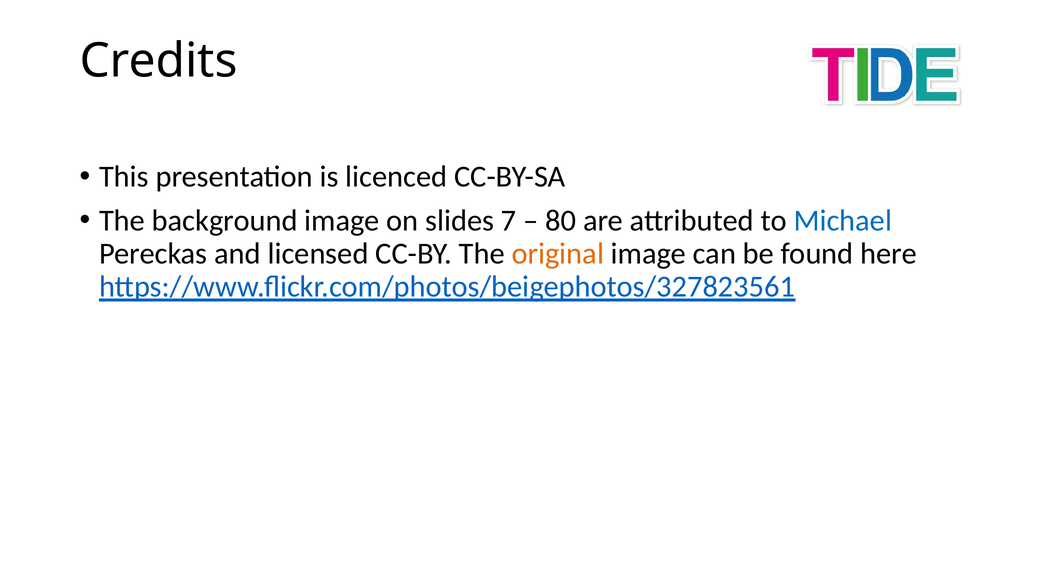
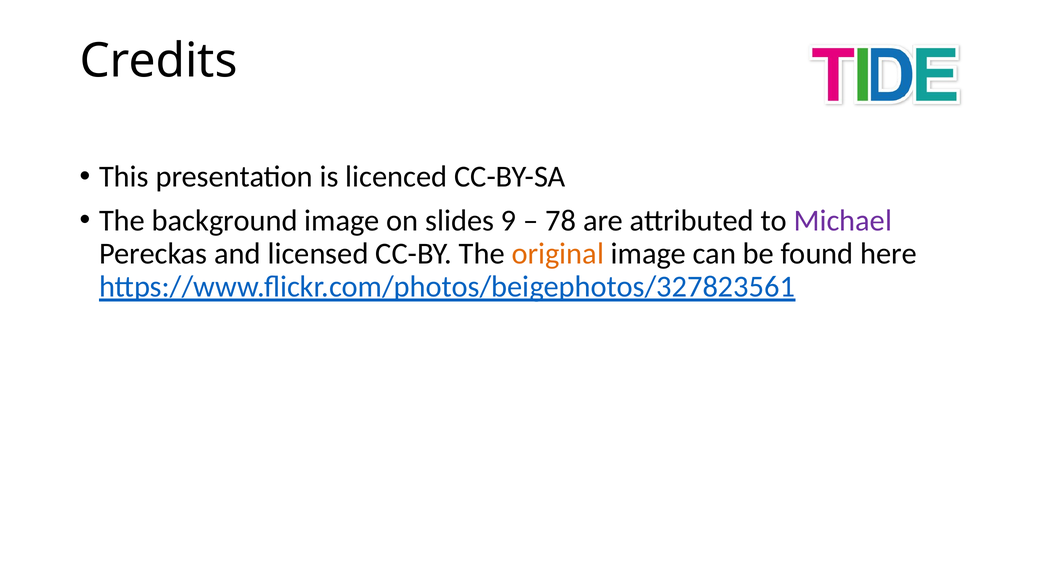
7: 7 -> 9
80: 80 -> 78
Michael colour: blue -> purple
